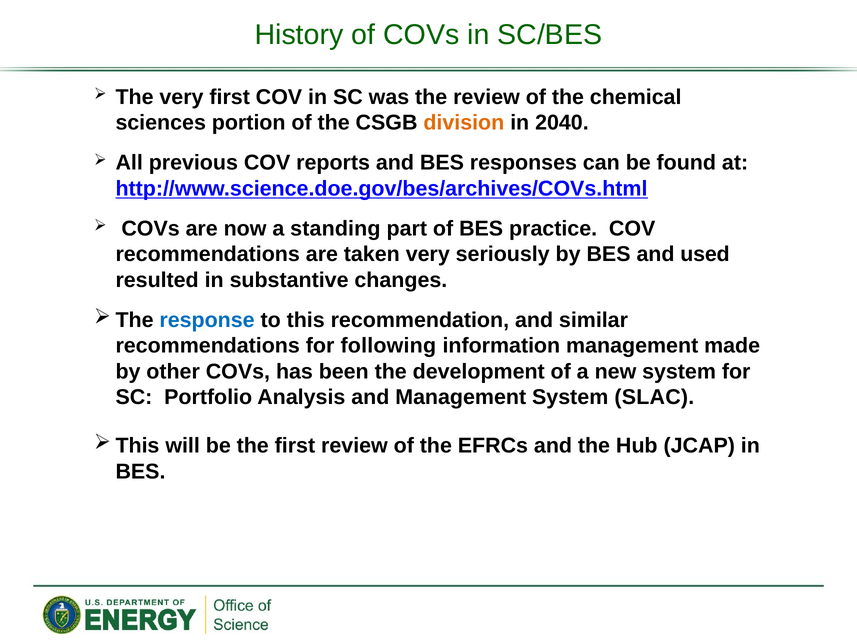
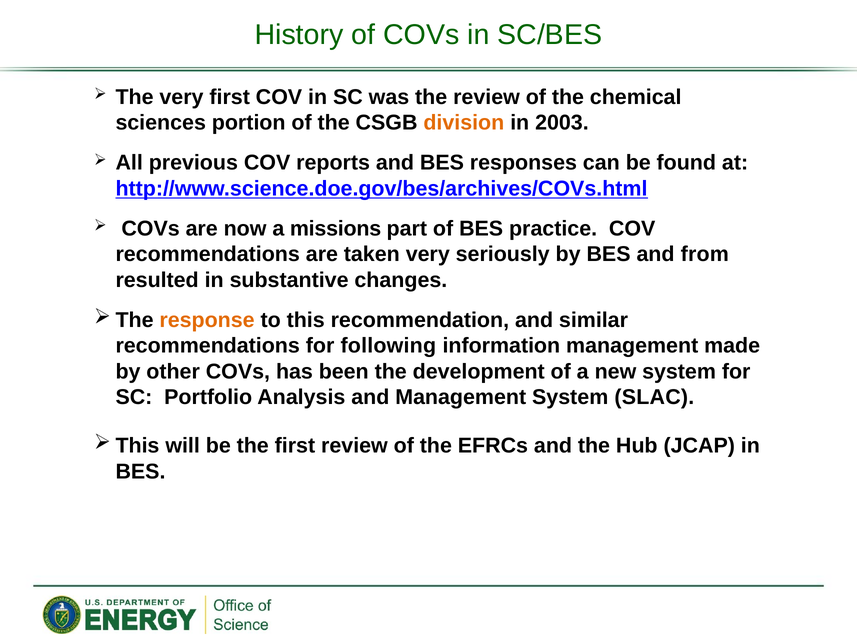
2040: 2040 -> 2003
standing: standing -> missions
used: used -> from
response colour: blue -> orange
